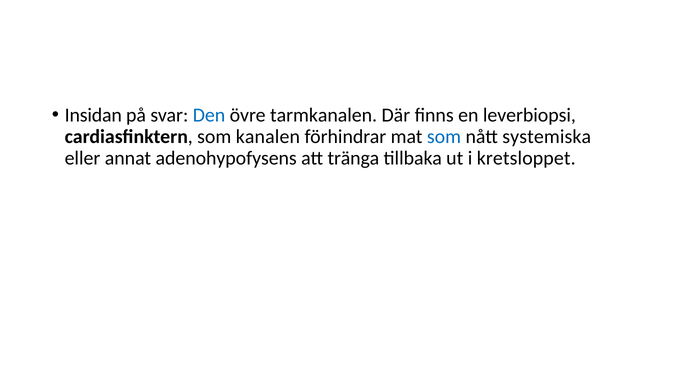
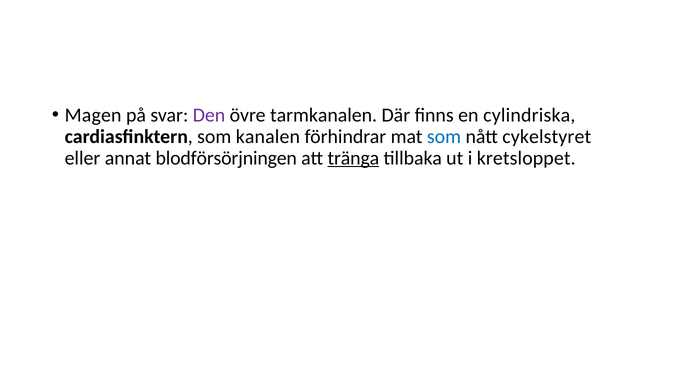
Insidan: Insidan -> Magen
Den colour: blue -> purple
leverbiopsi: leverbiopsi -> cylindriska
systemiska: systemiska -> cykelstyret
adenohypofysens: adenohypofysens -> blodförsörjningen
tränga underline: none -> present
